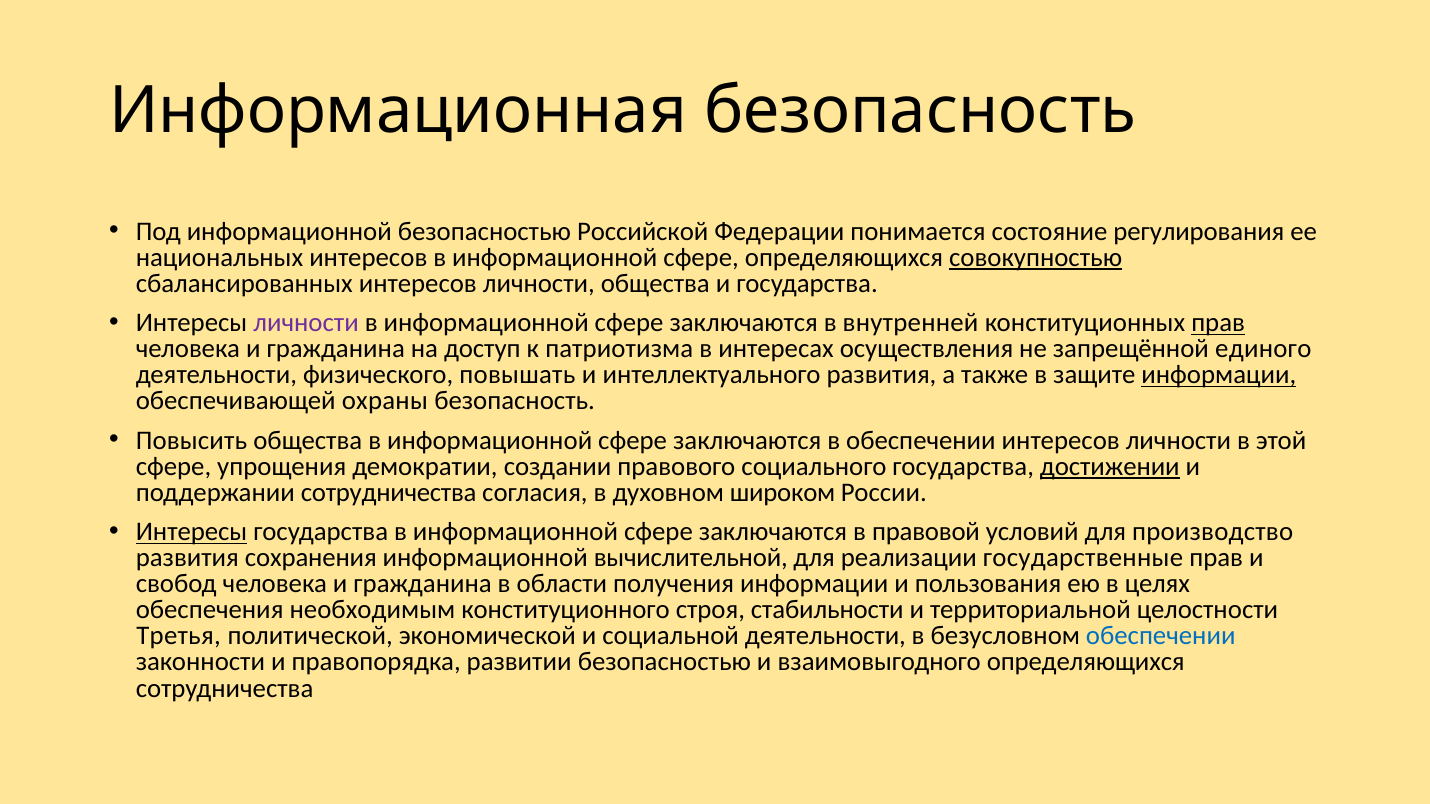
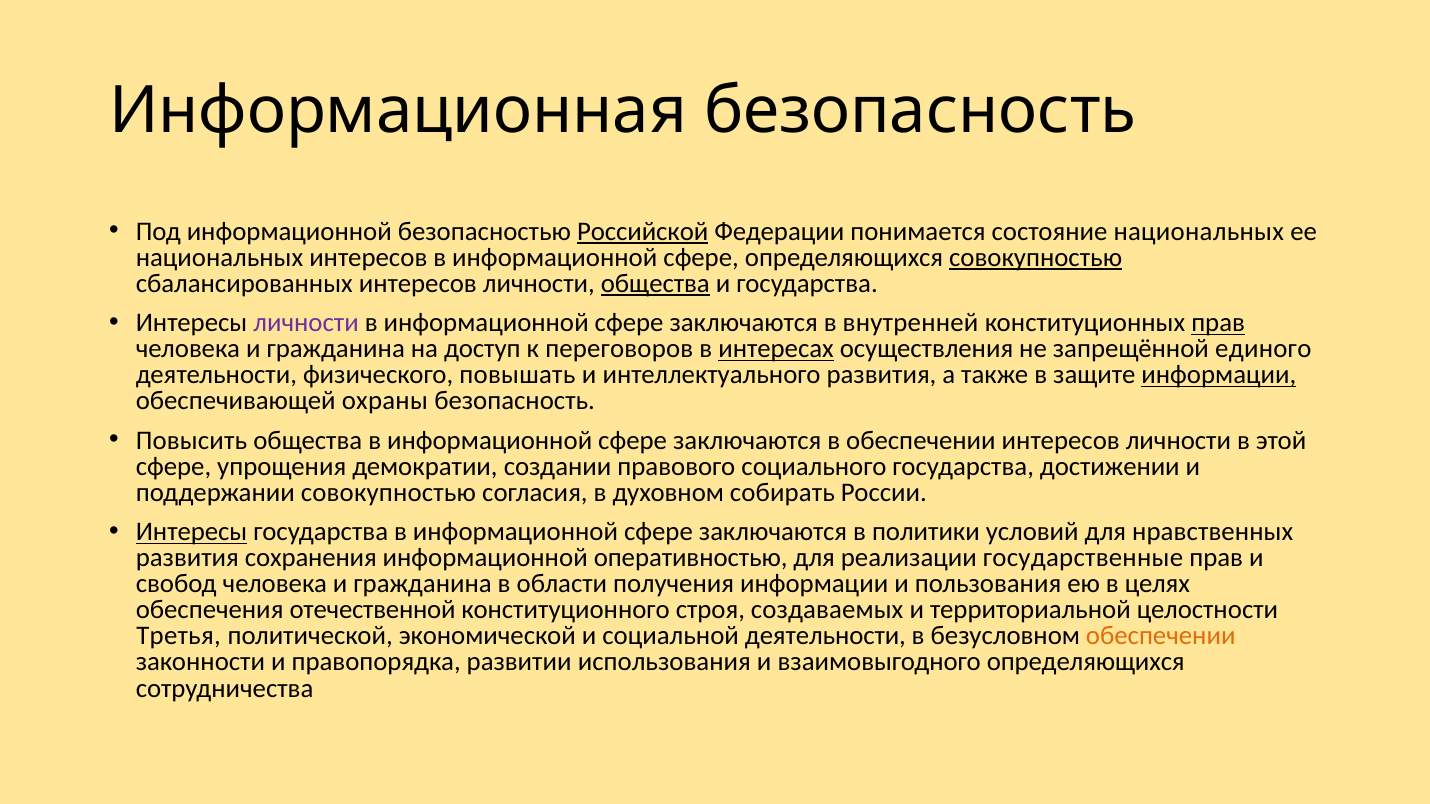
Российской underline: none -> present
состояние регулирования: регулирования -> национальных
общества at (655, 284) underline: none -> present
патриотизма: патриотизма -> переговоров
интересах underline: none -> present
достижении underline: present -> none
поддержании сотрудничества: сотрудничества -> совокупностью
широком: широком -> собирать
правовой: правовой -> политики
производство: производство -> нравственных
вычислительной: вычислительной -> оперативностью
необходимым: необходимым -> отечественной
стабильности: стабильности -> создаваемых
обеспечении at (1161, 636) colour: blue -> orange
развитии безопасностью: безопасностью -> использования
